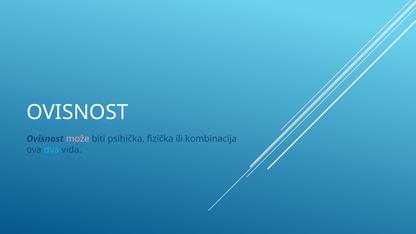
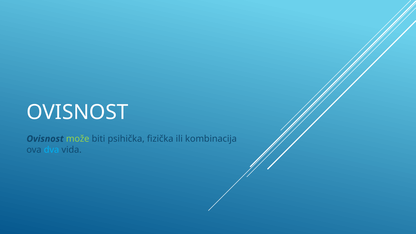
može colour: pink -> light green
